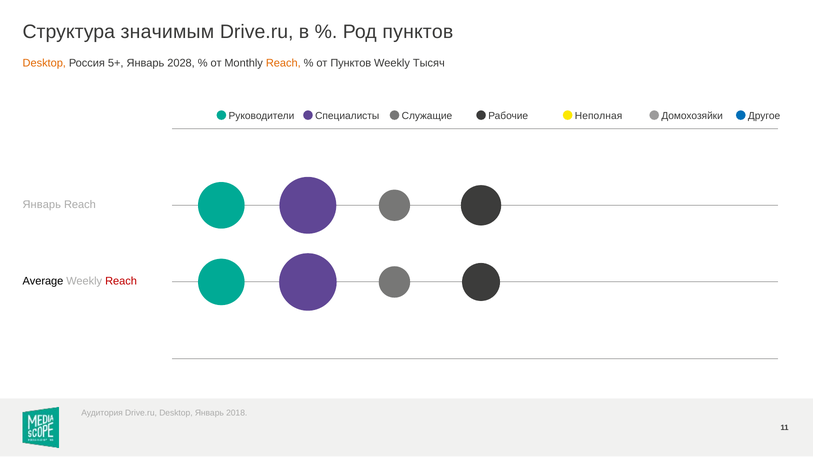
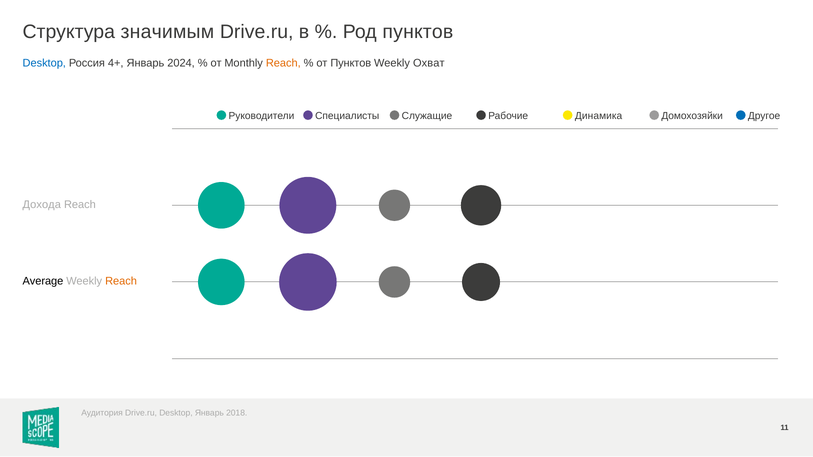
Desktop at (44, 63) colour: orange -> blue
5+: 5+ -> 4+
2028: 2028 -> 2024
Тысяч: Тысяч -> Охват
Неполная: Неполная -> Динамика
Январь at (42, 205): Январь -> Дохода
Reach at (121, 282) colour: red -> orange
